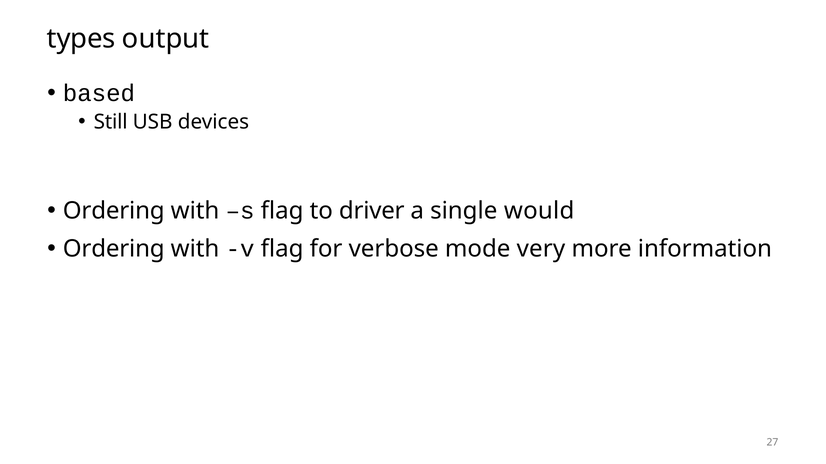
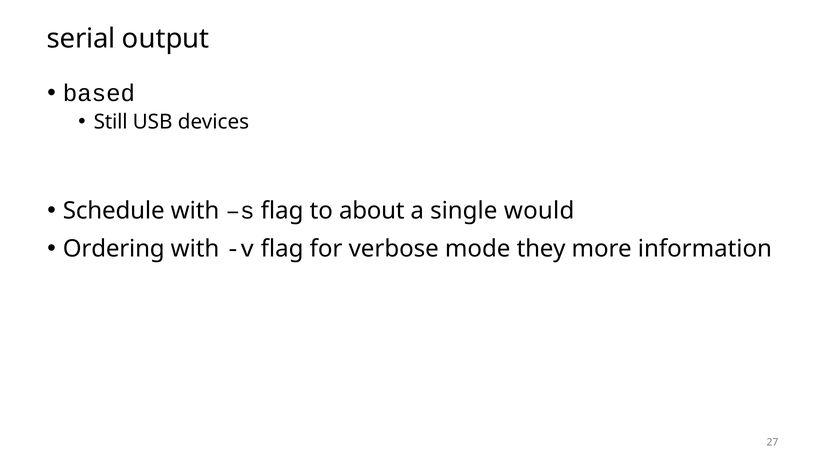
types: types -> serial
Ordering at (114, 211): Ordering -> Schedule
driver: driver -> about
very: very -> they
